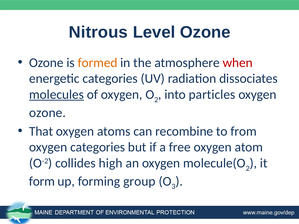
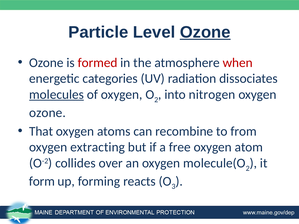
Nitrous: Nitrous -> Particle
Ozone at (205, 32) underline: none -> present
formed colour: orange -> red
particles: particles -> nitrogen
oxygen categories: categories -> extracting
high: high -> over
group: group -> reacts
